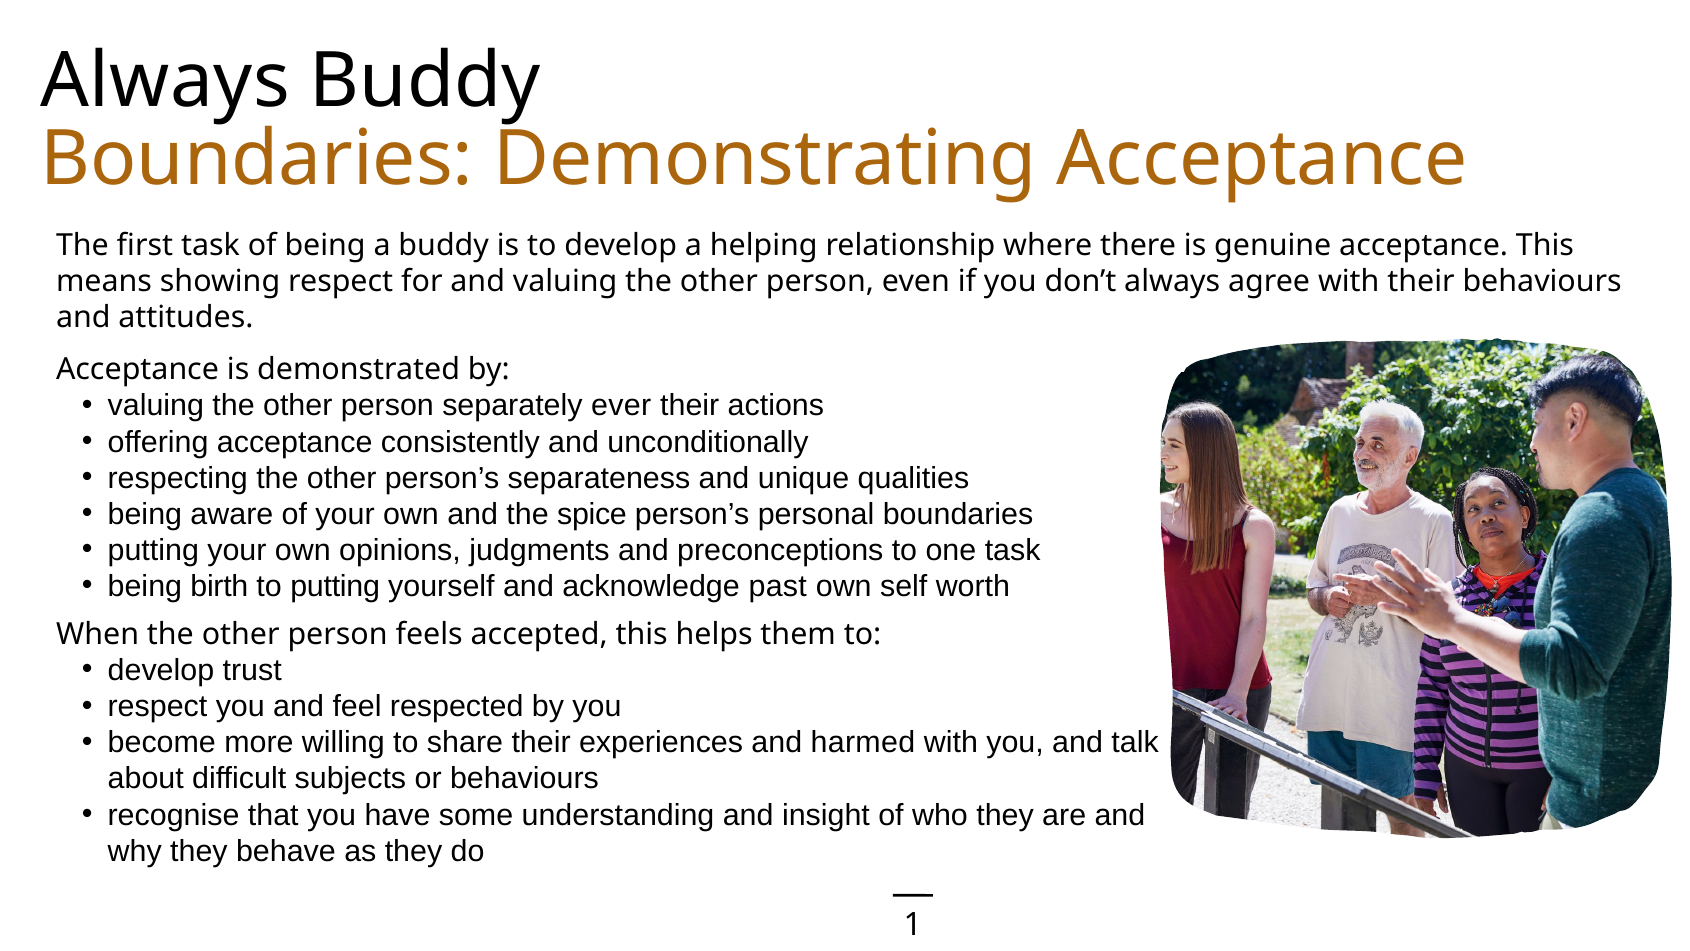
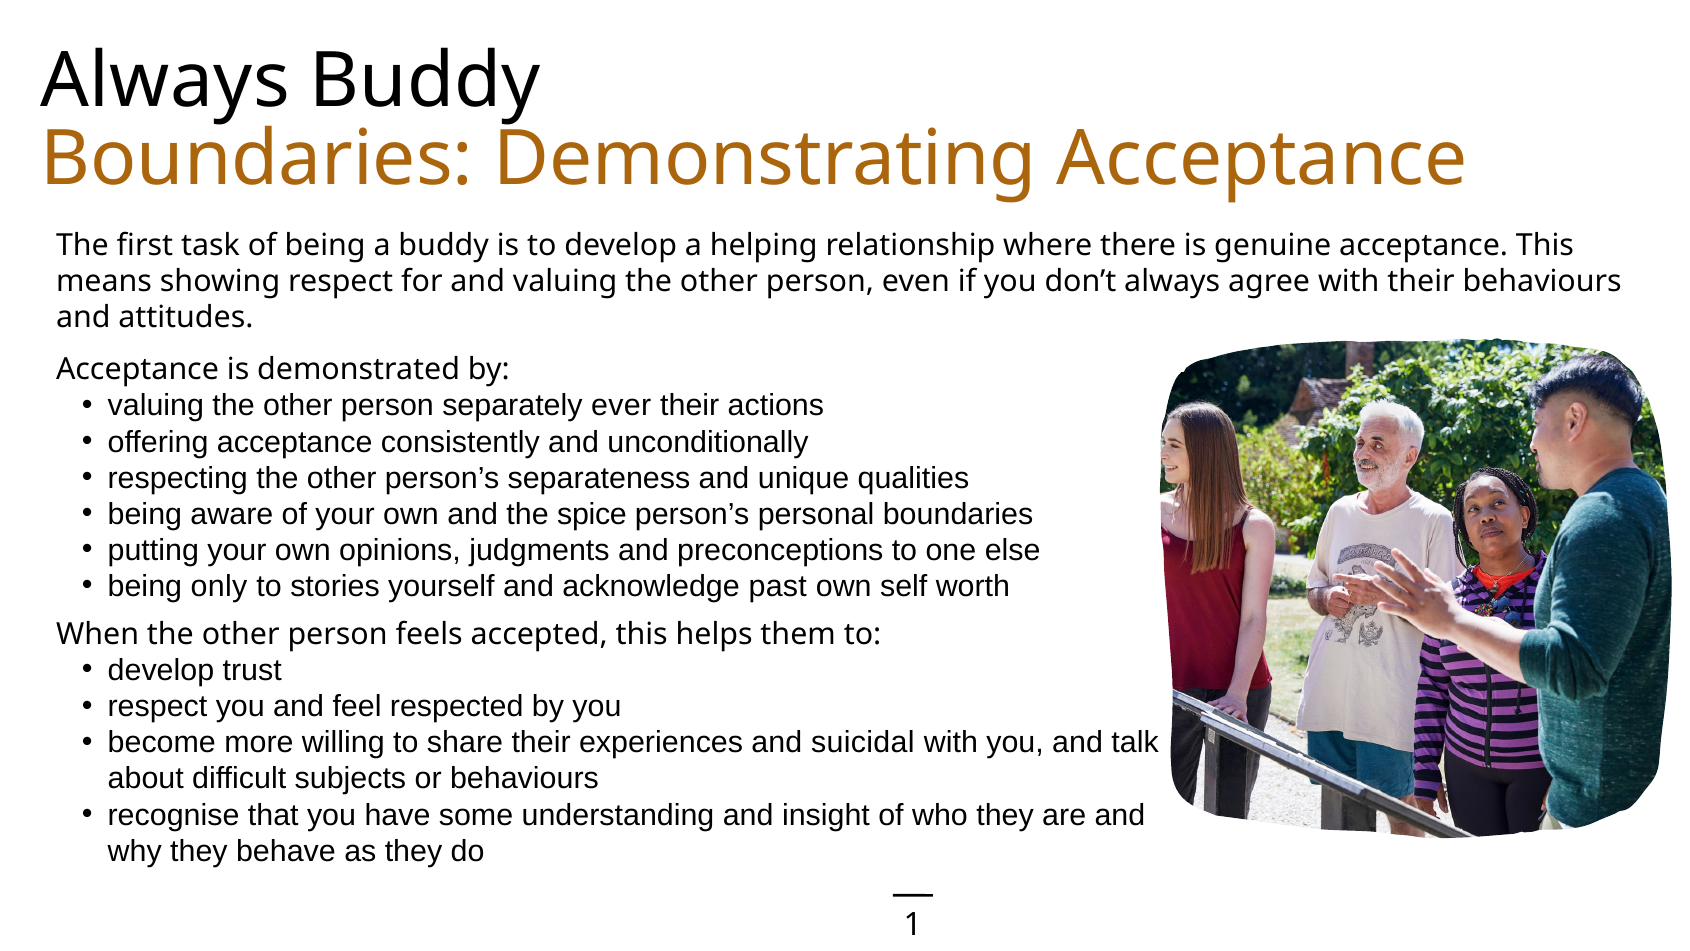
one task: task -> else
birth: birth -> only
to putting: putting -> stories
harmed: harmed -> suicidal
